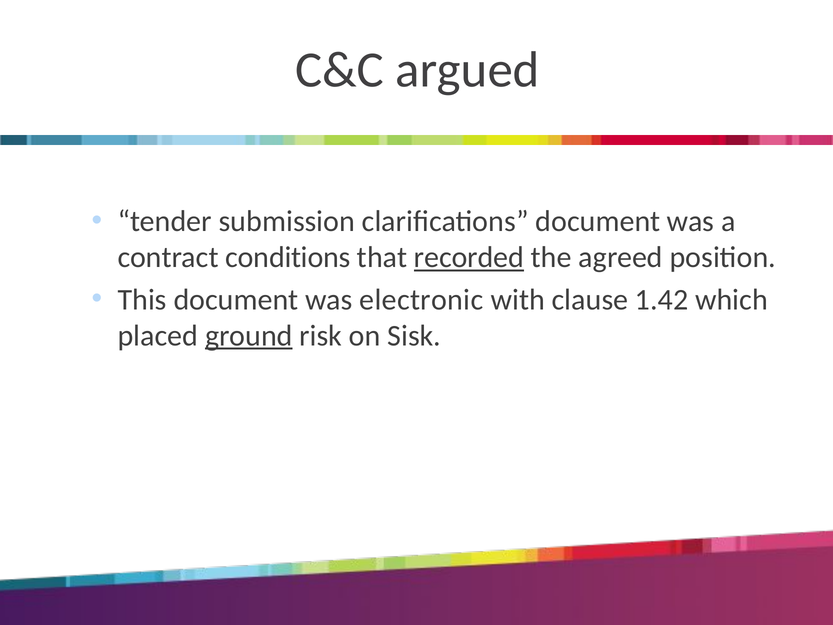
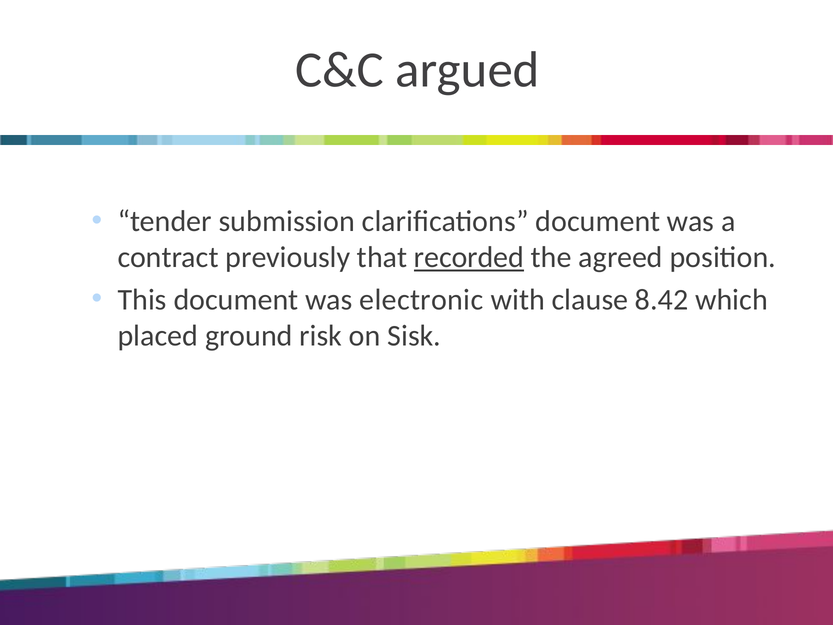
conditions: conditions -> previously
1.42: 1.42 -> 8.42
ground underline: present -> none
